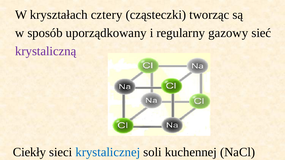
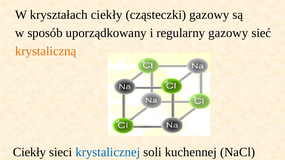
kryształach cztery: cztery -> ciekły
cząsteczki tworząc: tworząc -> gazowy
krystaliczną colour: purple -> orange
